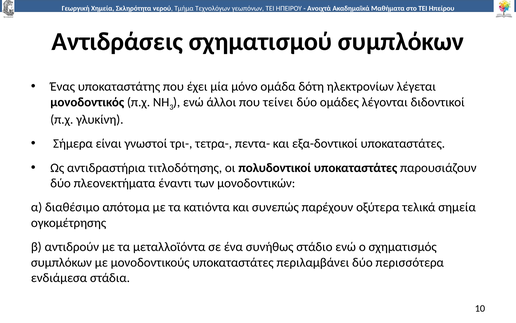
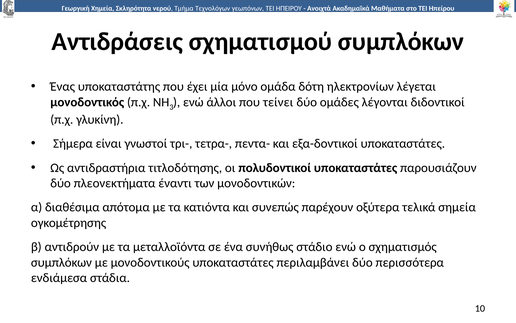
διαθέσιμο: διαθέσιμο -> διαθέσιμα
